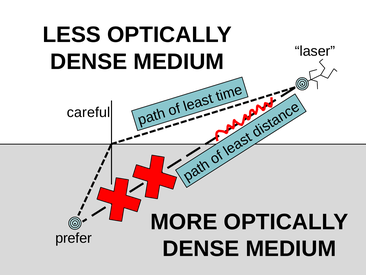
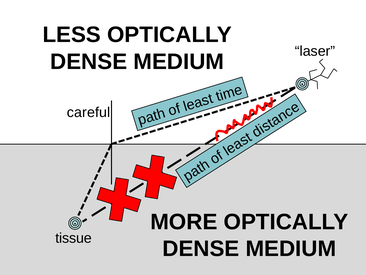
prefer: prefer -> tissue
